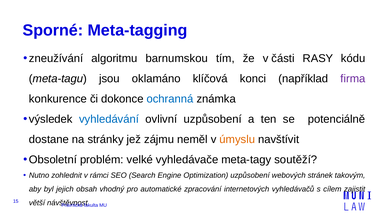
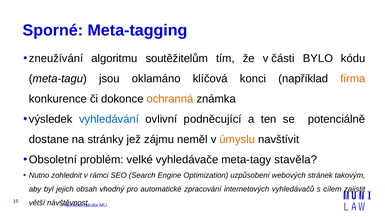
barnumskou: barnumskou -> soutěžitelům
RASY: RASY -> BYLO
firma colour: purple -> orange
ochranná colour: blue -> orange
ovlivní uzpůsobení: uzpůsobení -> podněcující
soutěží: soutěží -> stavěla
